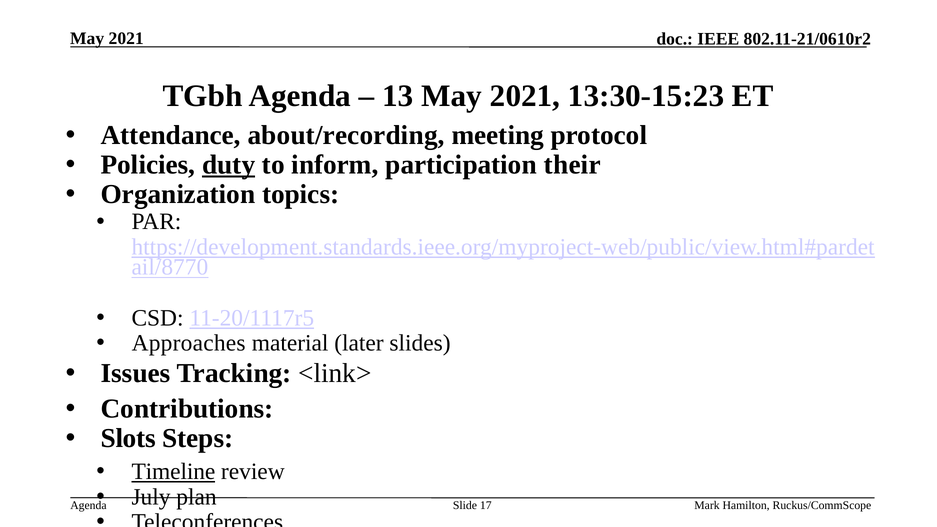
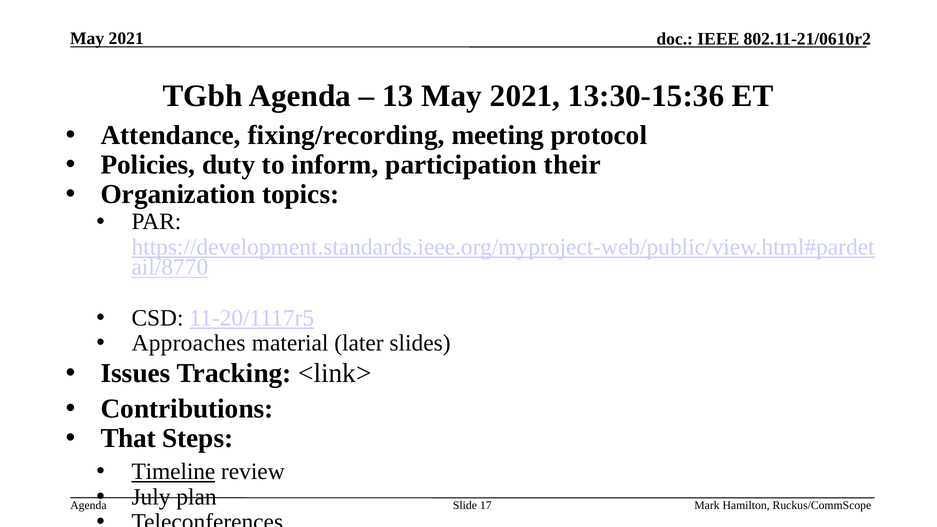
13:30-15:23: 13:30-15:23 -> 13:30-15:36
about/recording: about/recording -> fixing/recording
duty underline: present -> none
Slots: Slots -> That
